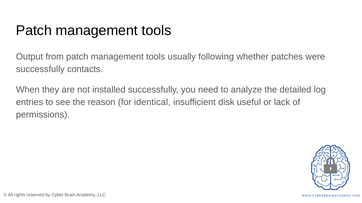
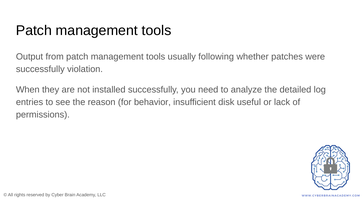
contacts: contacts -> violation
identical: identical -> behavior
